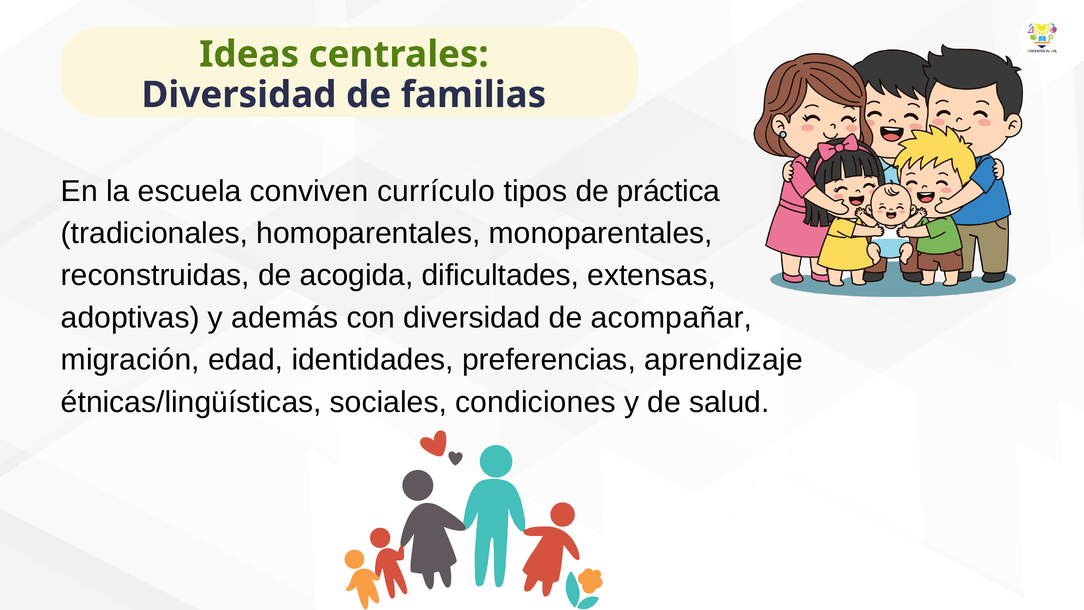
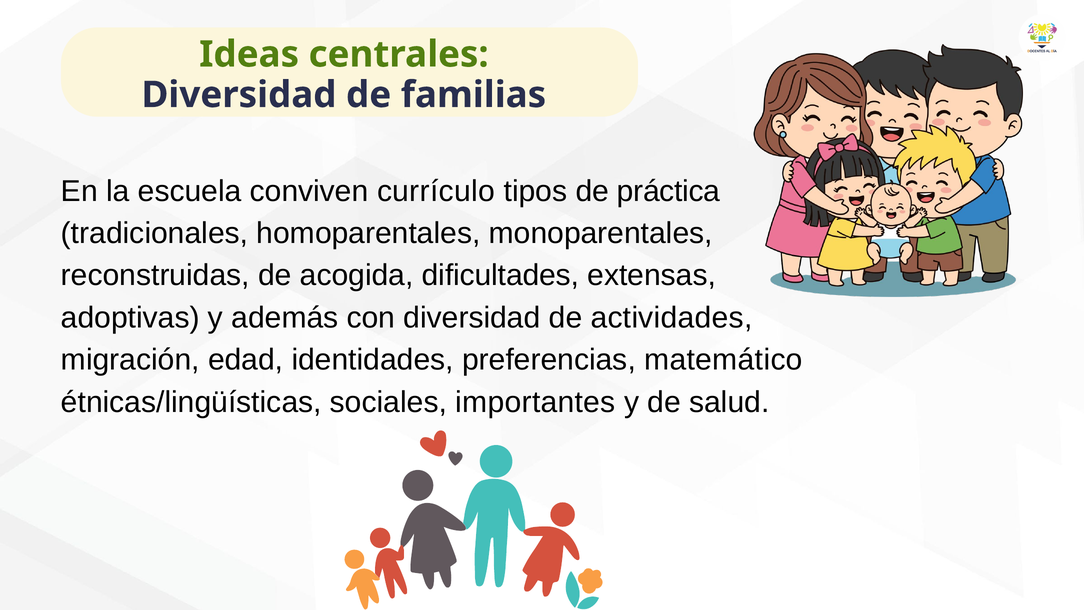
acompañar: acompañar -> actividades
aprendizaje: aprendizaje -> matemático
condiciones: condiciones -> importantes
